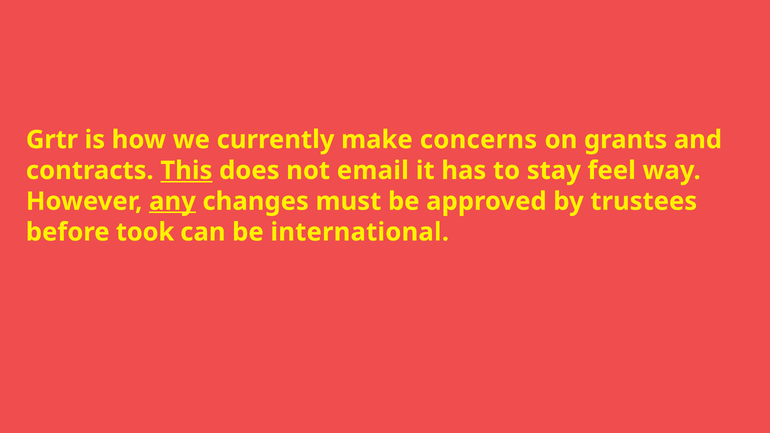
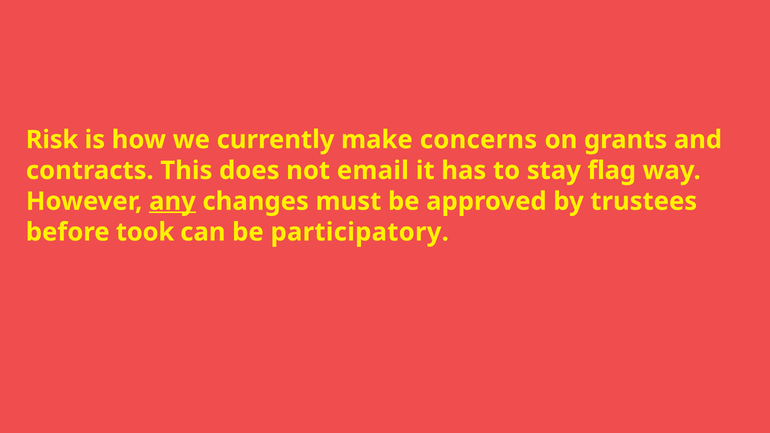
Grtr: Grtr -> Risk
This underline: present -> none
feel: feel -> flag
international: international -> participatory
